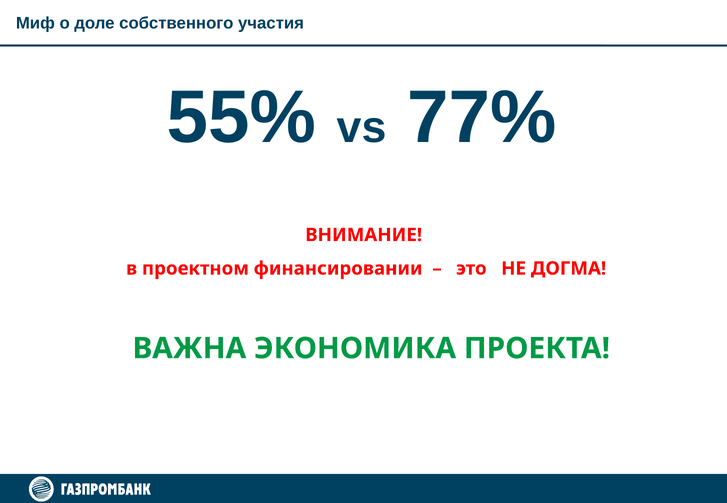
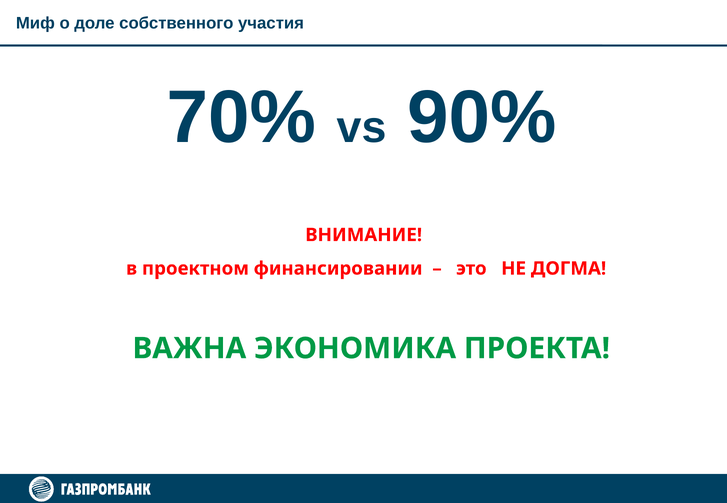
55%: 55% -> 70%
77%: 77% -> 90%
